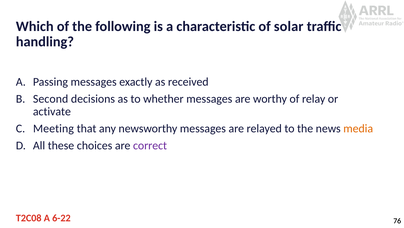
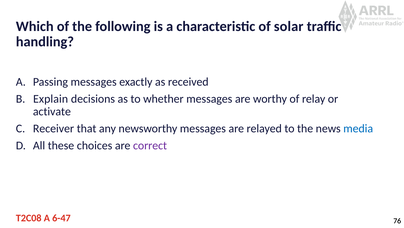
Second: Second -> Explain
Meeting: Meeting -> Receiver
media colour: orange -> blue
6-22: 6-22 -> 6-47
